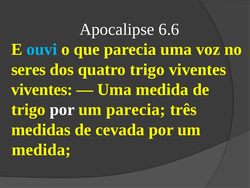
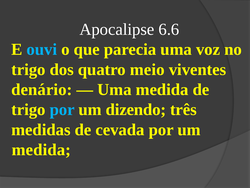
seres at (28, 69): seres -> trigo
quatro trigo: trigo -> meio
viventes at (42, 89): viventes -> denário
por at (62, 109) colour: white -> light blue
um parecia: parecia -> dizendo
